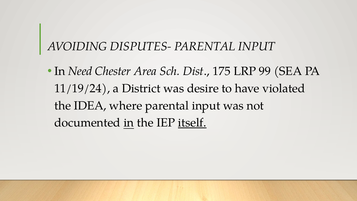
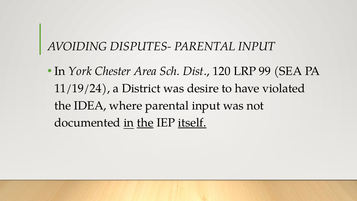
Need: Need -> York
175: 175 -> 120
the at (145, 123) underline: none -> present
